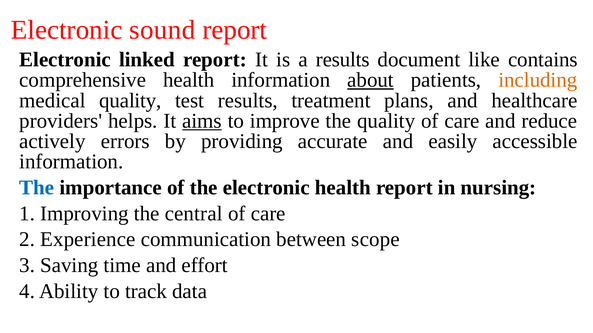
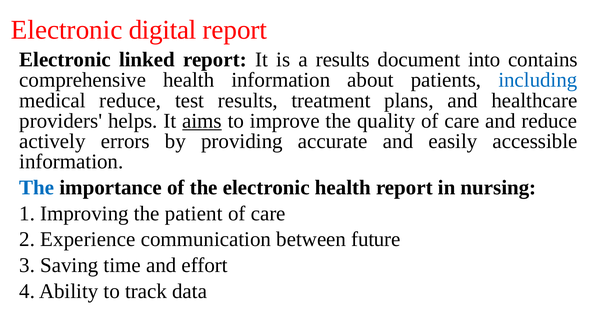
sound: sound -> digital
like: like -> into
about underline: present -> none
including colour: orange -> blue
medical quality: quality -> reduce
central: central -> patient
scope: scope -> future
